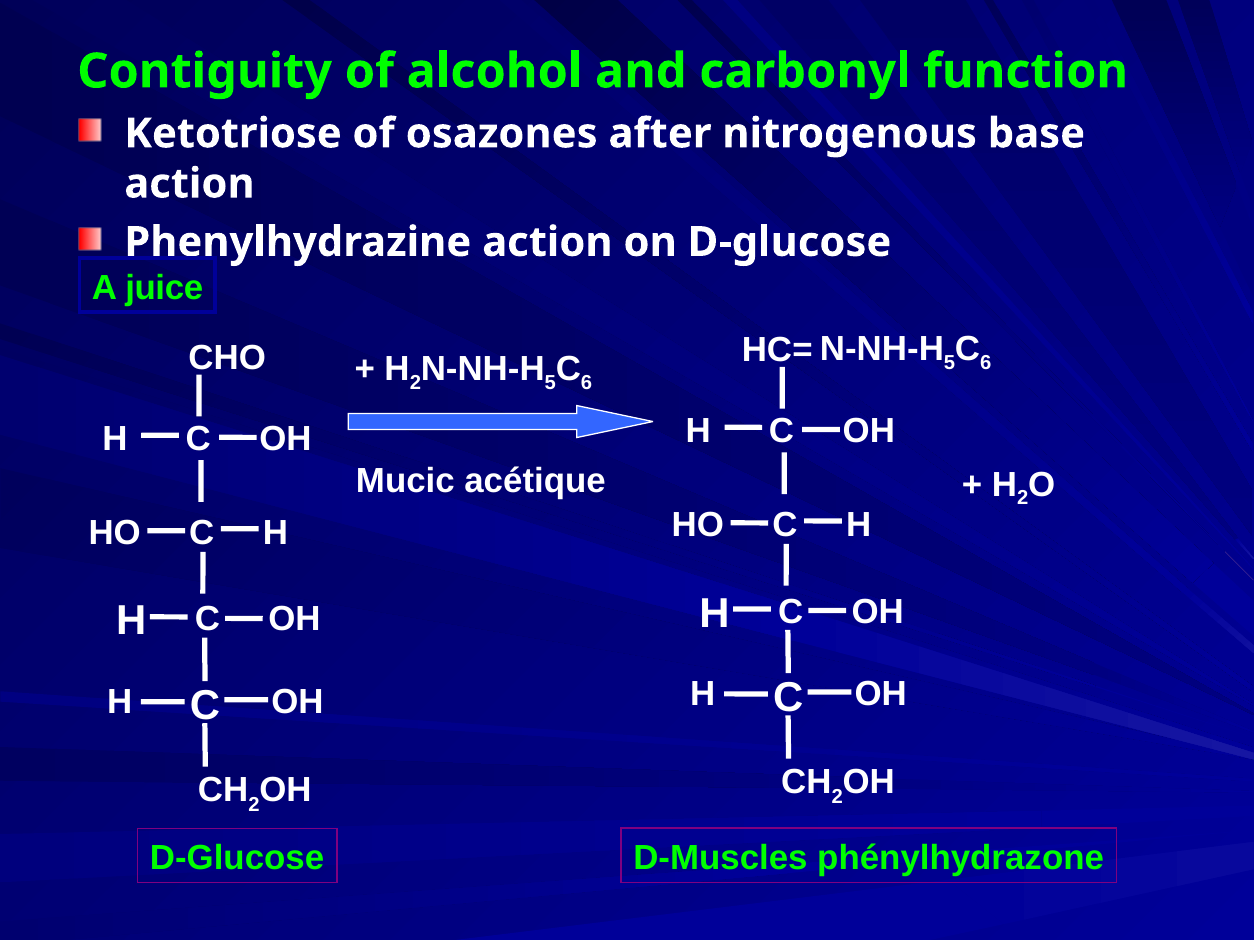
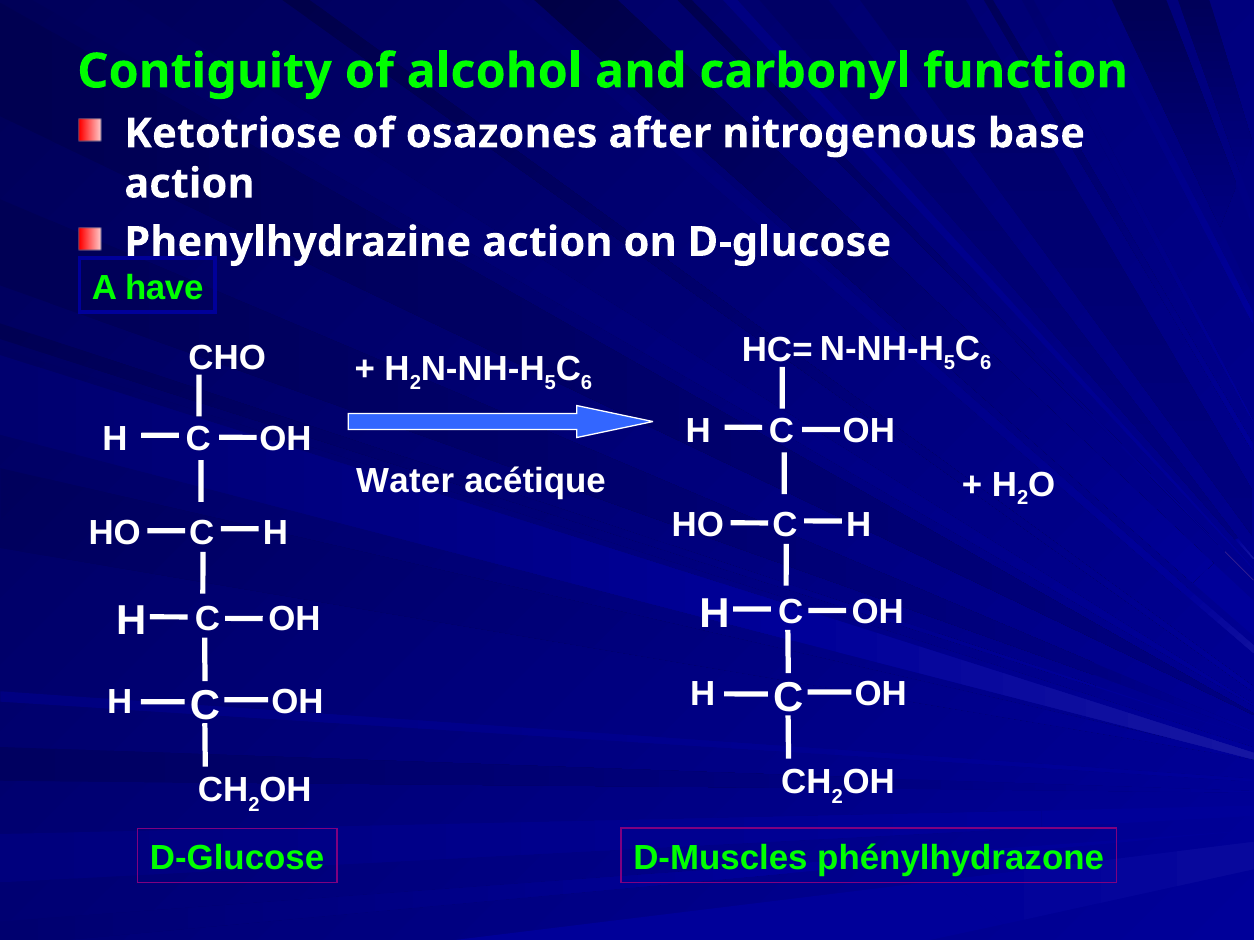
juice: juice -> have
Mucic: Mucic -> Water
